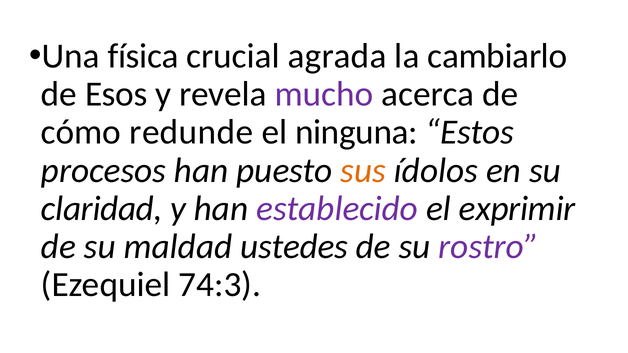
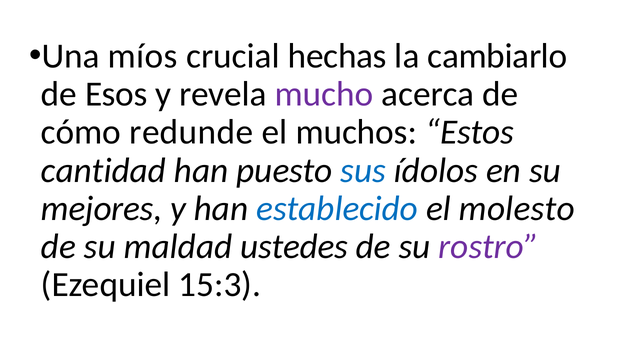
física: física -> míos
agrada: agrada -> hechas
ninguna: ninguna -> muchos
procesos: procesos -> cantidad
sus colour: orange -> blue
claridad: claridad -> mejores
establecido colour: purple -> blue
exprimir: exprimir -> molesto
74:3: 74:3 -> 15:3
